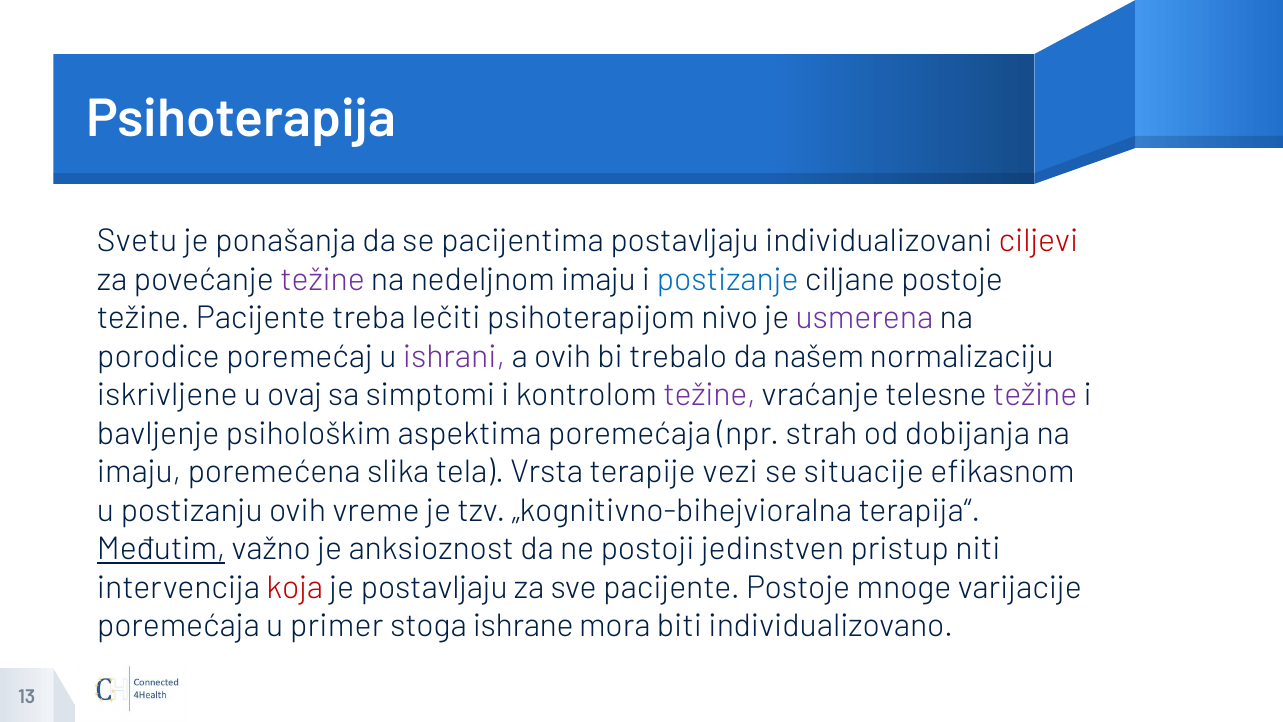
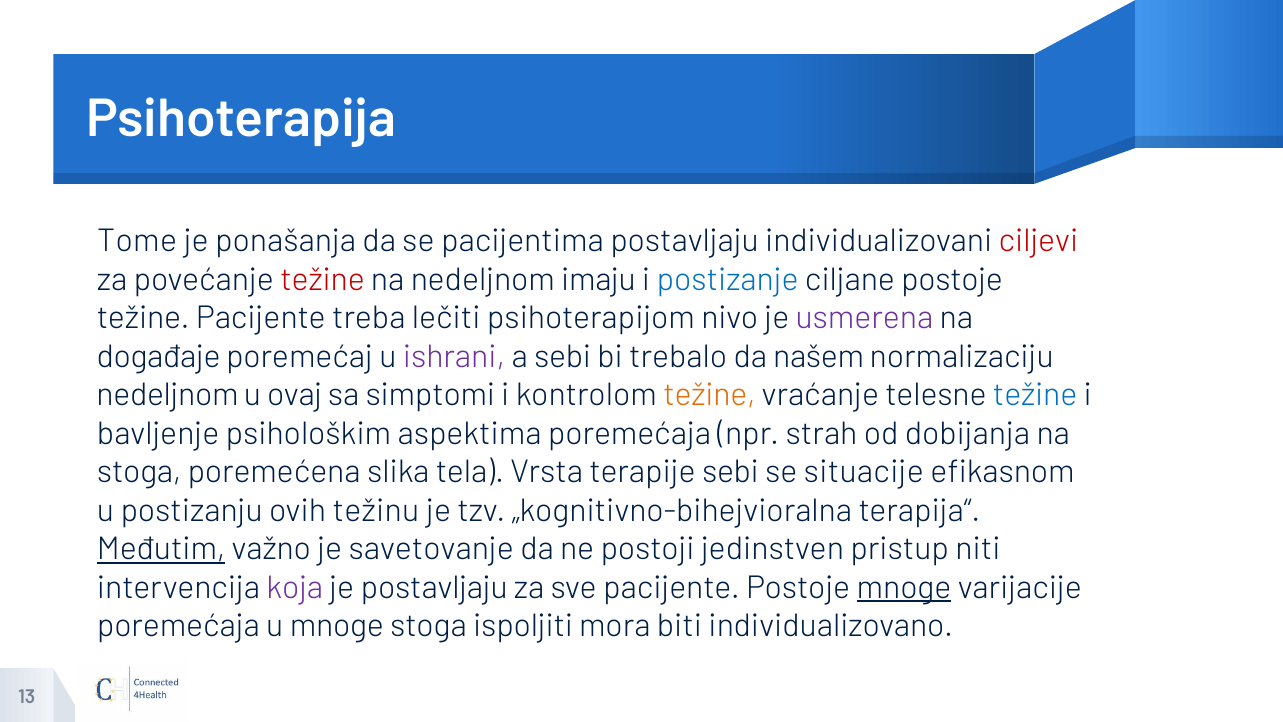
Svetu: Svetu -> Tome
težine at (323, 279) colour: purple -> red
porodice: porodice -> događaje
a ovih: ovih -> sebi
iskrivljene at (167, 395): iskrivljene -> nedeljnom
težine at (709, 395) colour: purple -> orange
težine at (1035, 395) colour: purple -> blue
imaju at (139, 472): imaju -> stoga
terapije vezi: vezi -> sebi
vreme: vreme -> težinu
anksioznost: anksioznost -> savetovanje
koja colour: red -> purple
mnoge at (904, 587) underline: none -> present
u primer: primer -> mnoge
ishrane: ishrane -> ispoljiti
